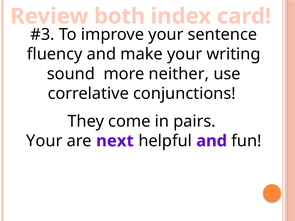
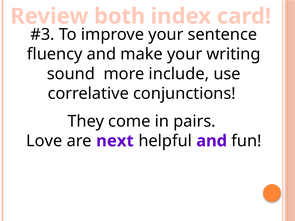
neither: neither -> include
Your at (44, 141): Your -> Love
